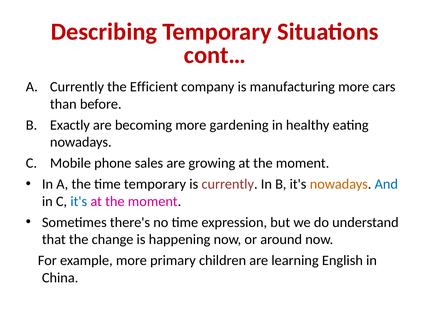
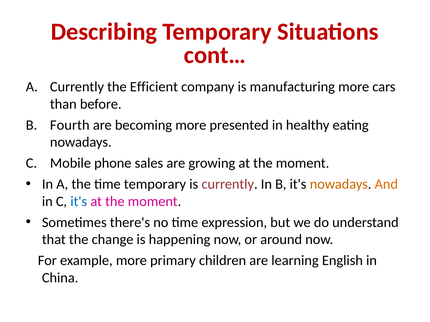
Exactly: Exactly -> Fourth
gardening: gardening -> presented
And colour: blue -> orange
